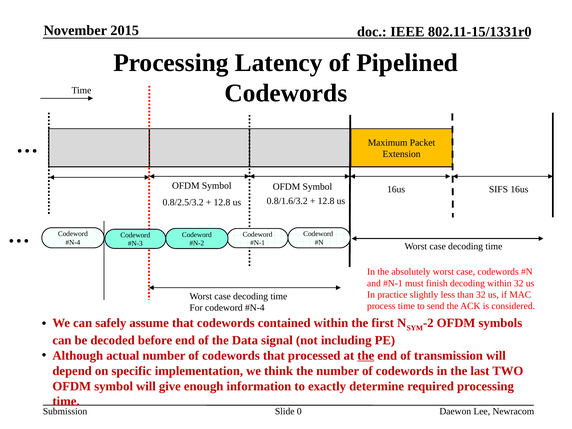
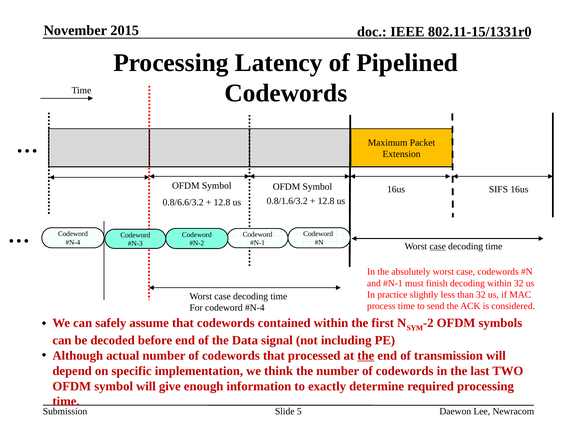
0.8/2.5/3.2: 0.8/2.5/3.2 -> 0.8/6.6/3.2
case at (438, 246) underline: none -> present
0: 0 -> 5
